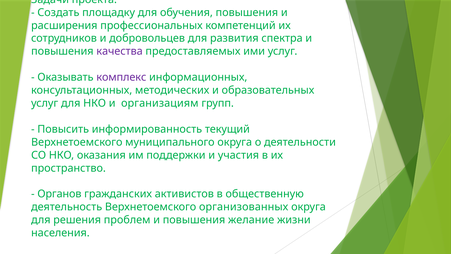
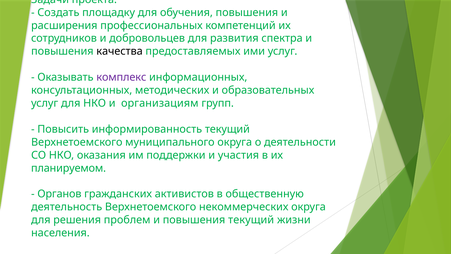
качества colour: purple -> black
пространство: пространство -> планируемом
организованных: организованных -> некоммерческих
повышения желание: желание -> текущий
